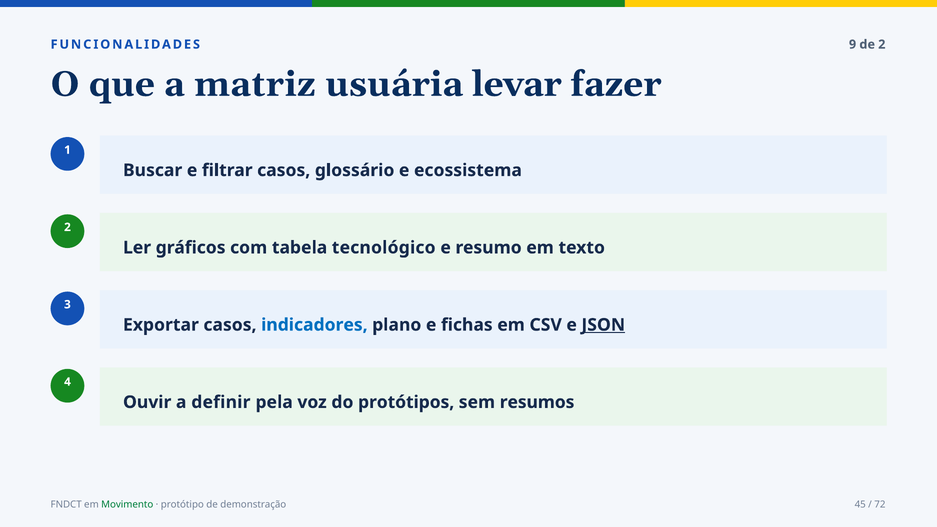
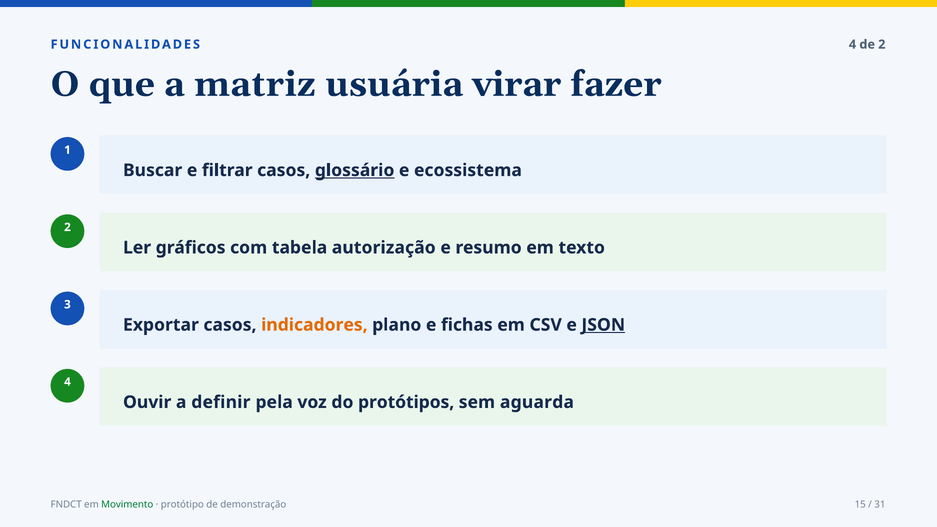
FUNCIONALIDADES 9: 9 -> 4
levar: levar -> virar
glossário underline: none -> present
tecnológico: tecnológico -> autorização
indicadores colour: blue -> orange
resumos: resumos -> aguarda
45: 45 -> 15
72: 72 -> 31
